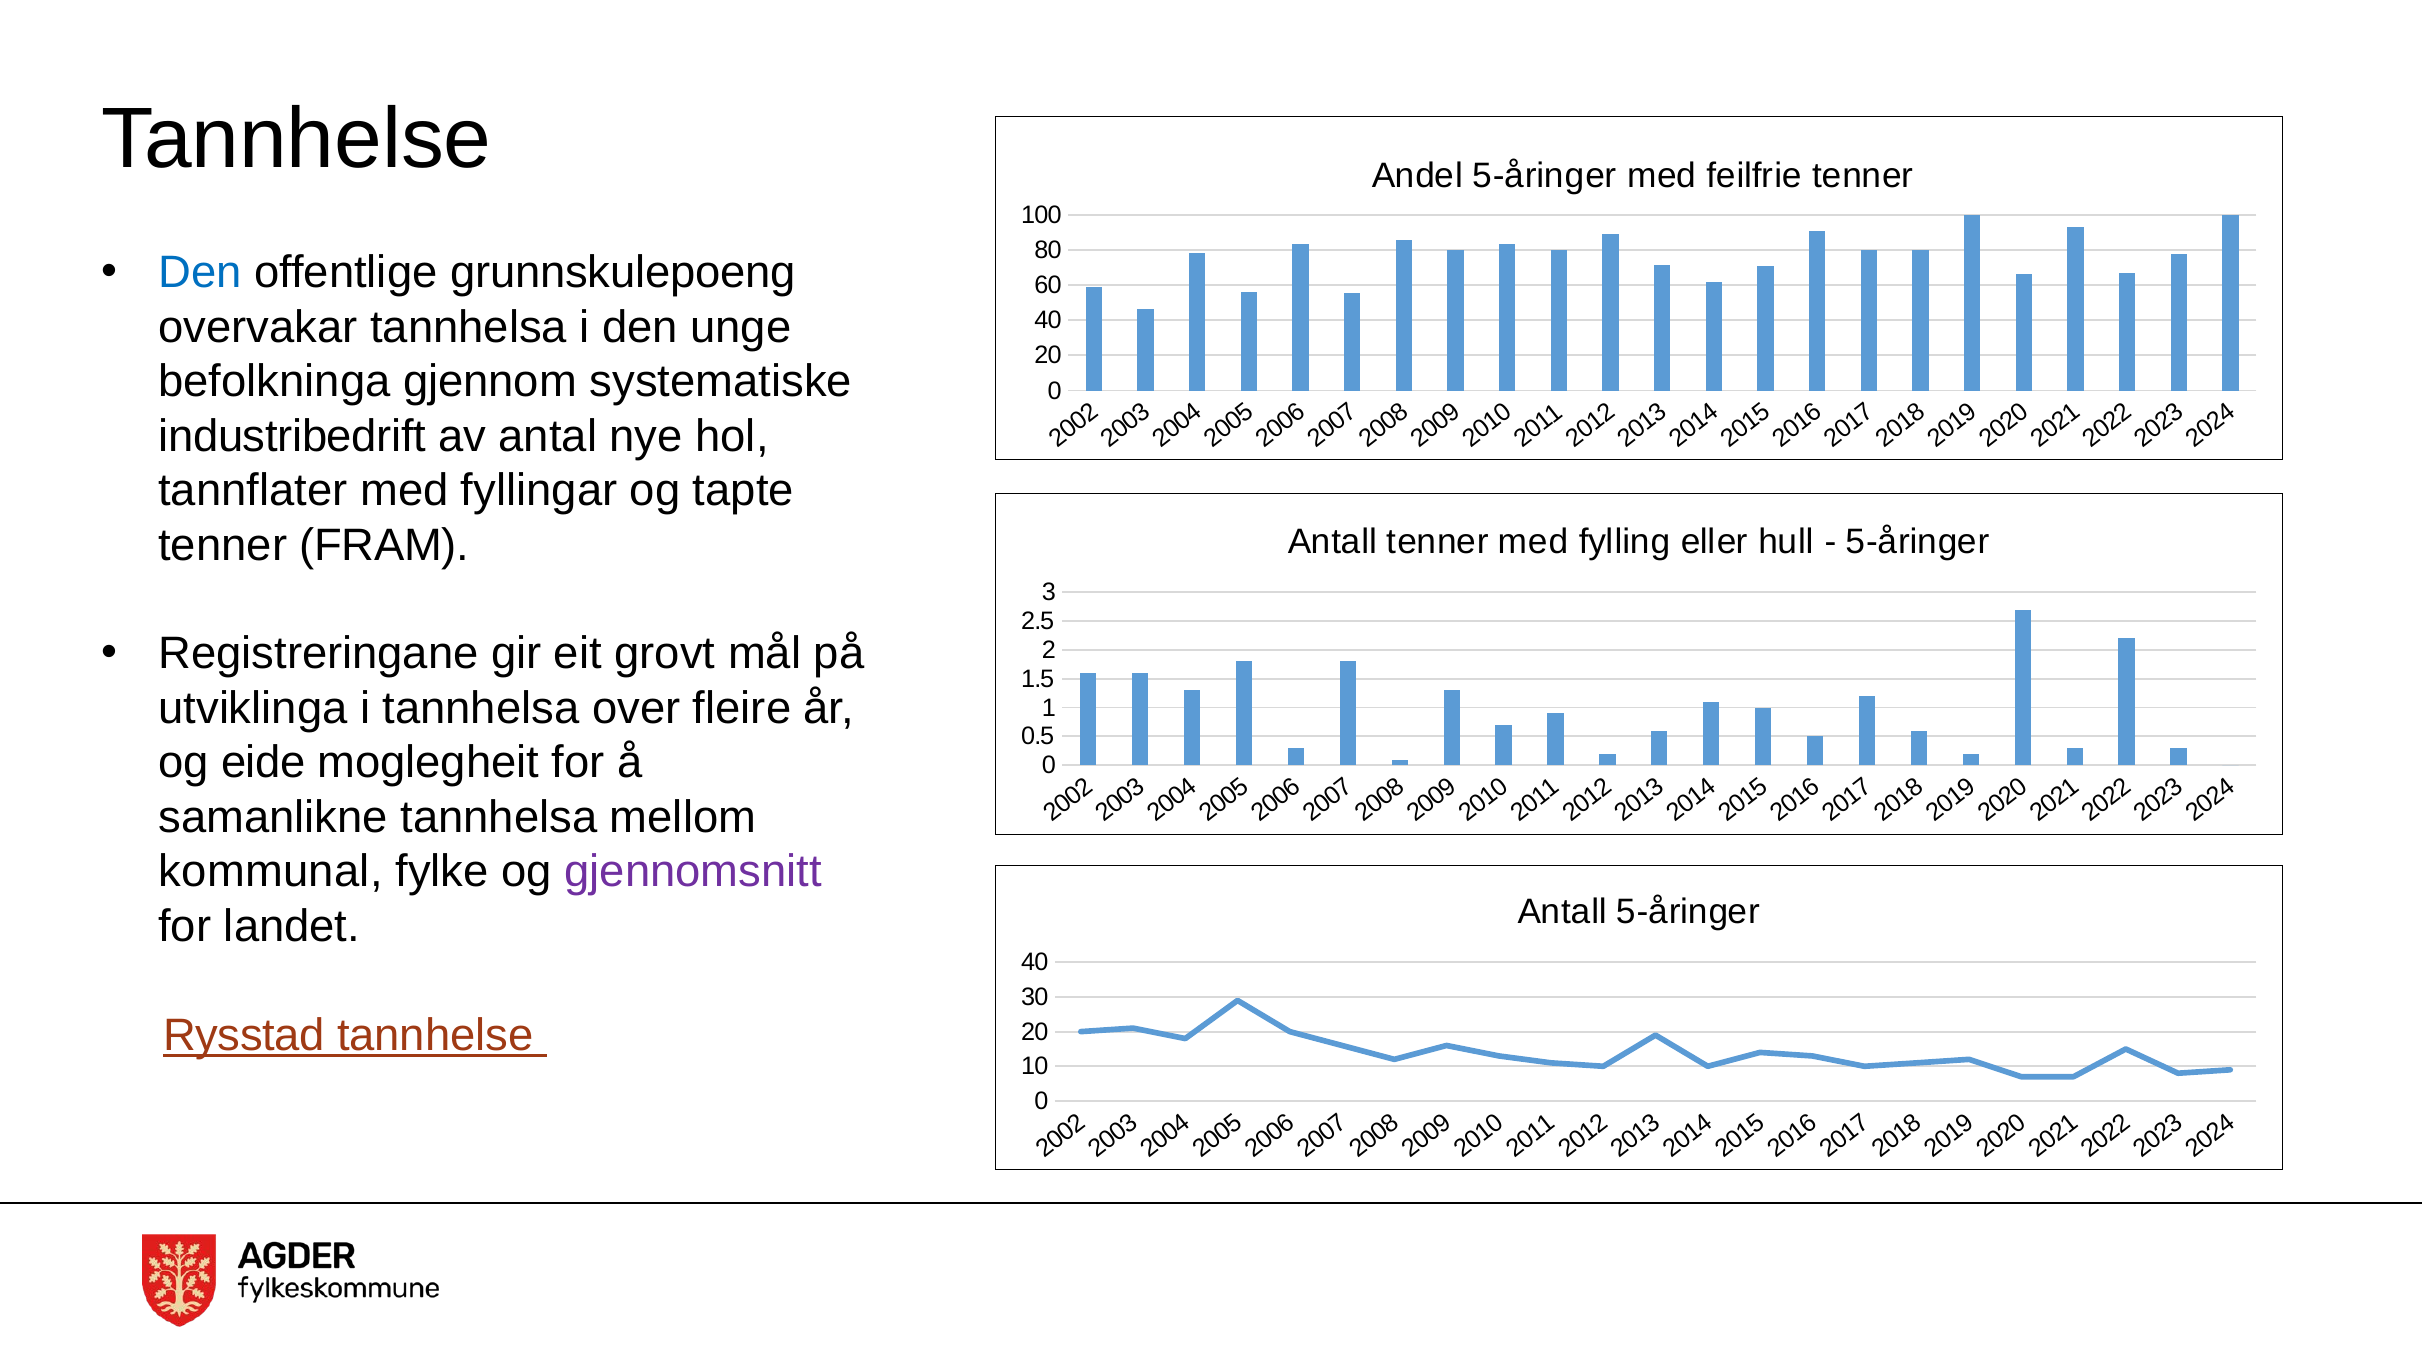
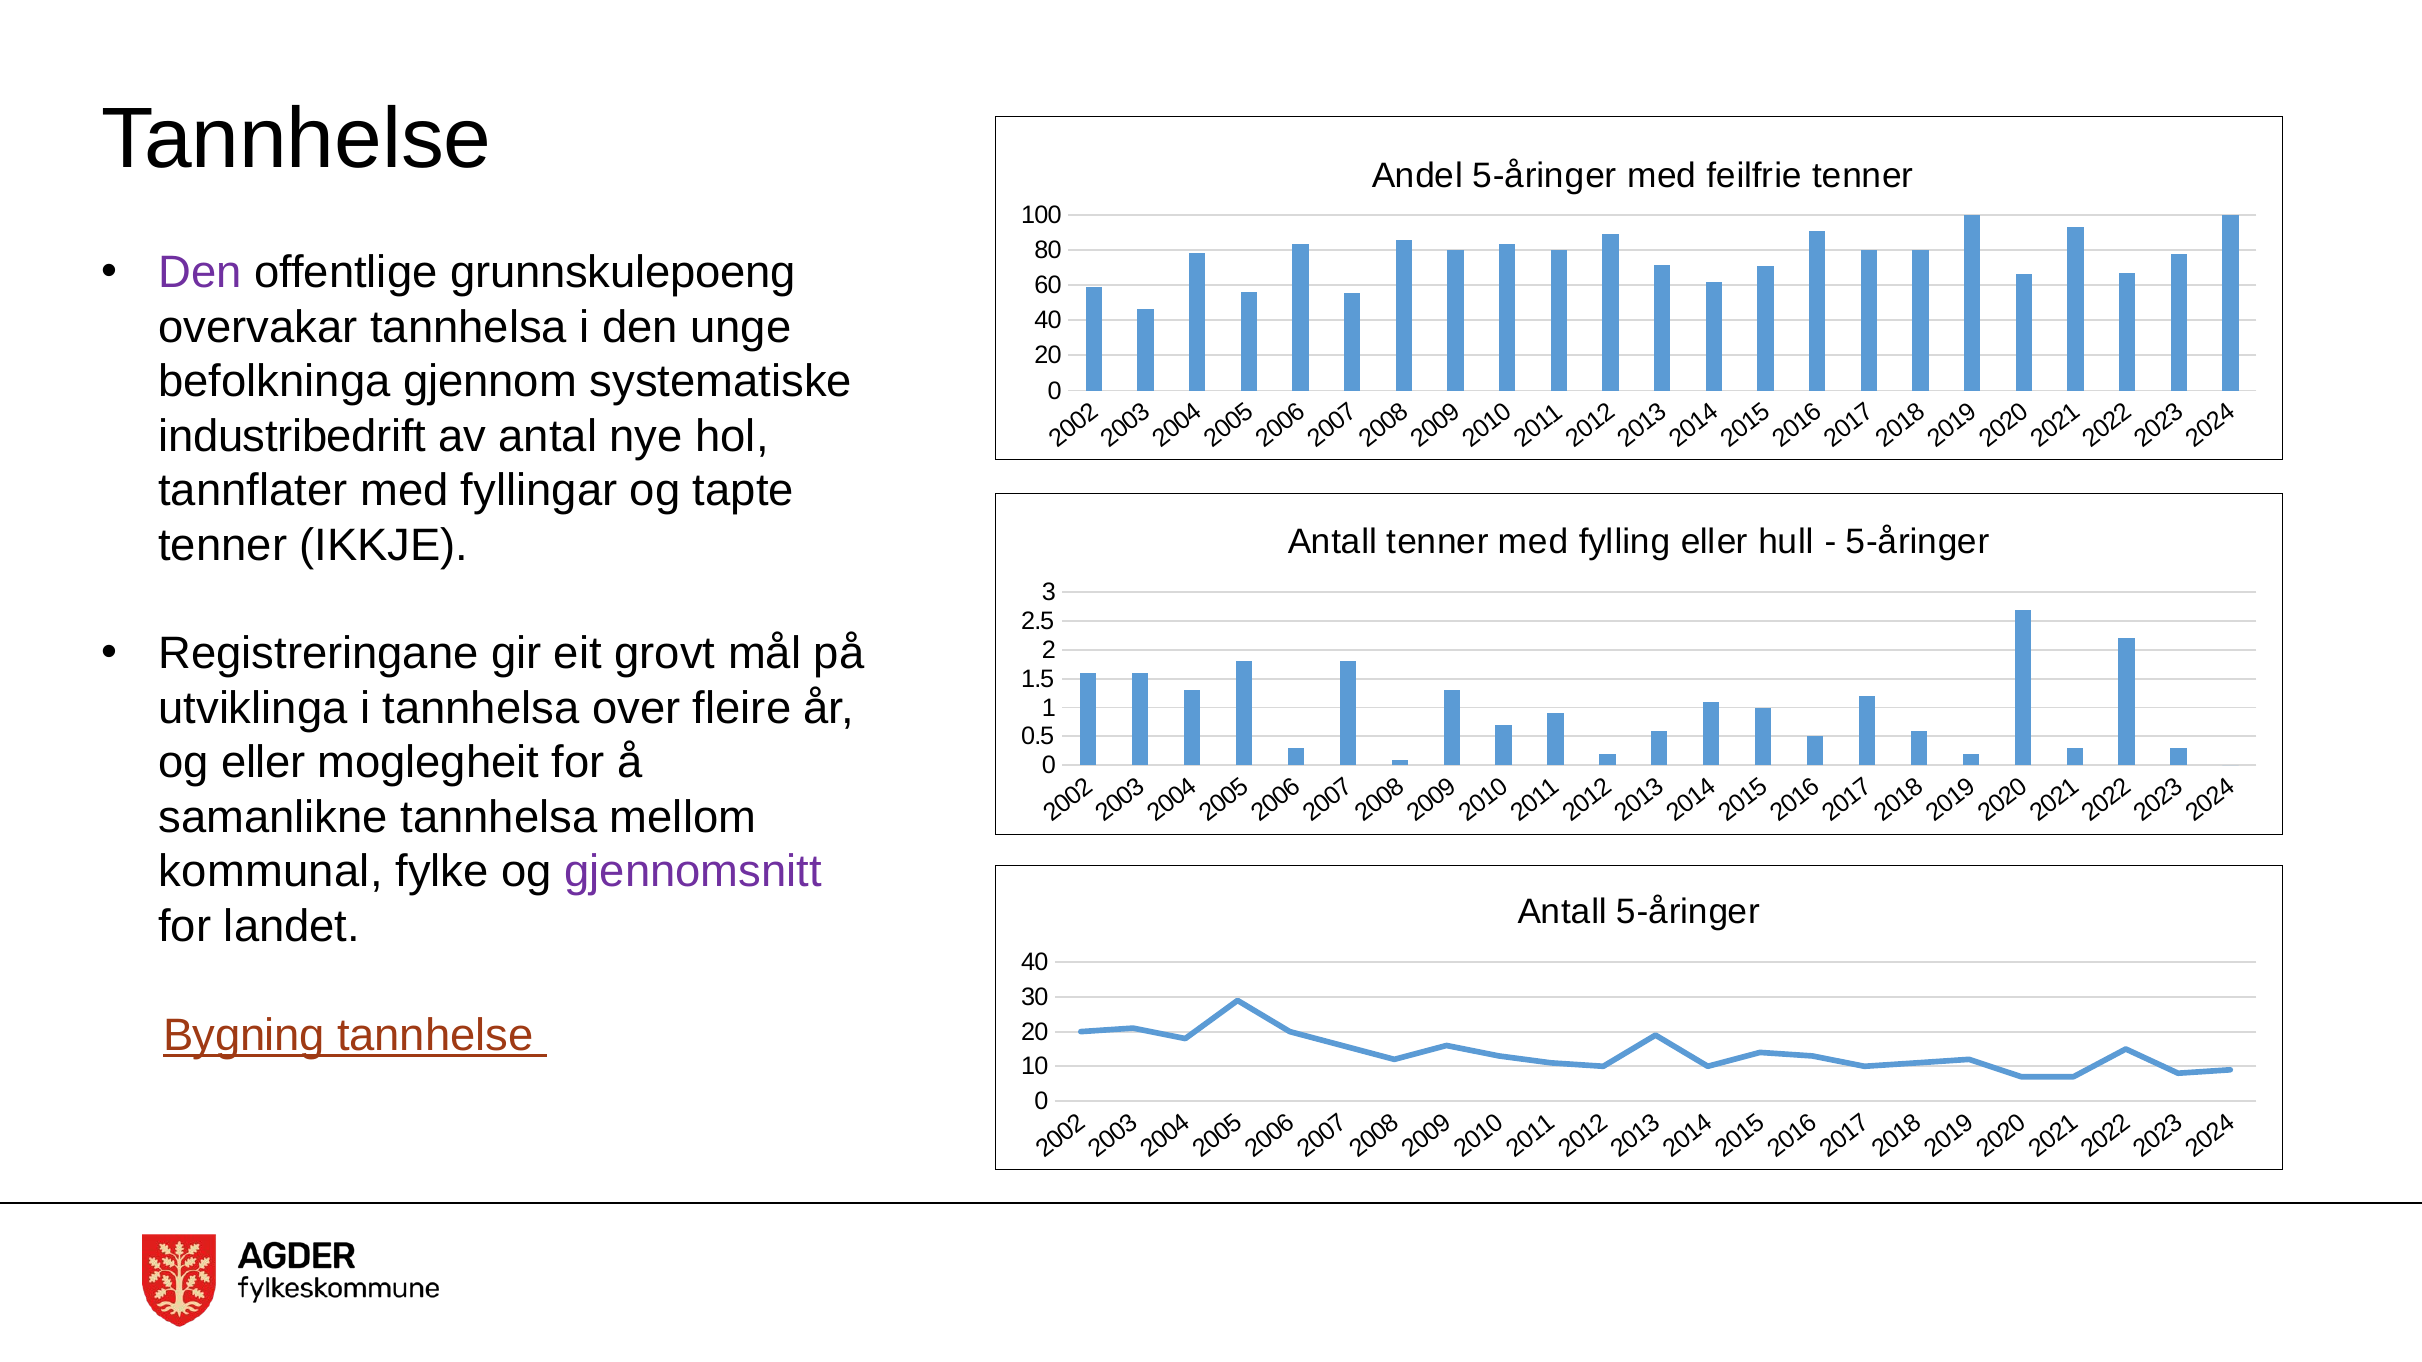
Den at (200, 273) colour: blue -> purple
FRAM: FRAM -> IKKJE
og eide: eide -> eller
Rysstad: Rysstad -> Bygning
